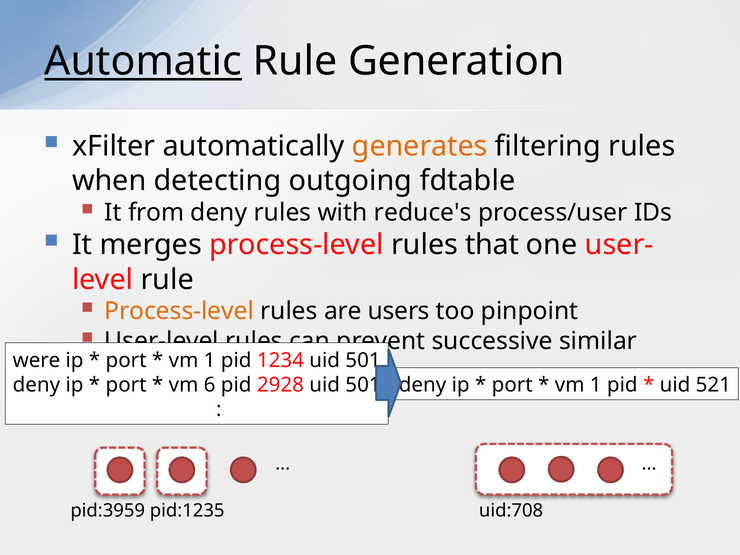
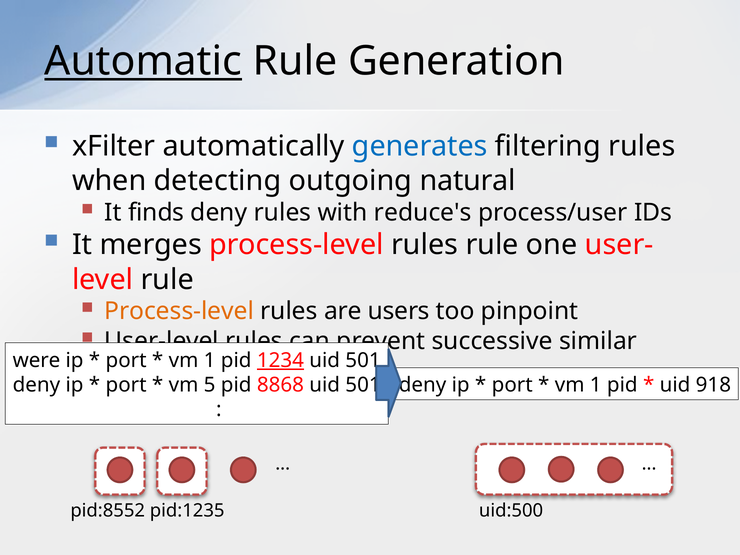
generates colour: orange -> blue
fdtable: fdtable -> natural
from: from -> finds
rules that: that -> rule
1234 underline: none -> present
6: 6 -> 5
2928: 2928 -> 8868
521: 521 -> 918
pid:3959: pid:3959 -> pid:8552
uid:708: uid:708 -> uid:500
